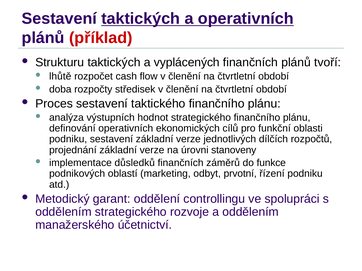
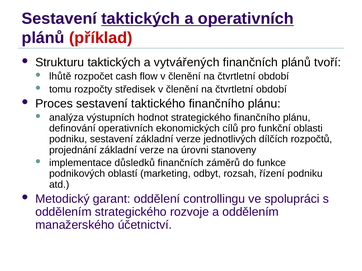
vyplácených: vyplácených -> vytvářených
doba: doba -> tomu
prvotní: prvotní -> rozsah
